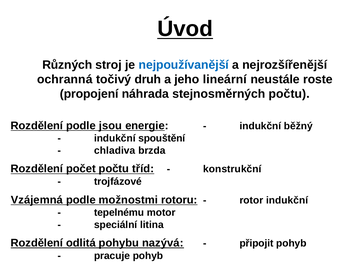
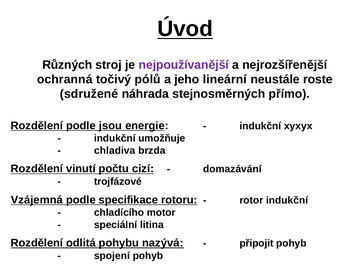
nejpoužívanější colour: blue -> purple
druh: druh -> pólů
propojení: propojení -> sdružené
stejnosměrných počtu: počtu -> přímo
běžný: běžný -> xyxyx
spouštění: spouštění -> umožňuje
počet: počet -> vinutí
tříd: tříd -> cizí
konstrukční: konstrukční -> domazávání
možnostmi: možnostmi -> specifikace
tepelnému: tepelnému -> chladícího
pracuje: pracuje -> spojení
